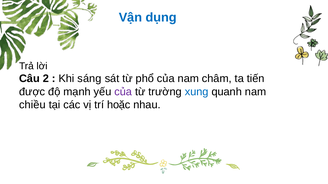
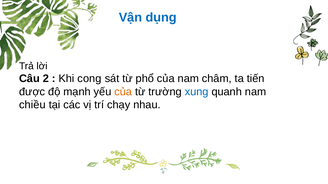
sáng: sáng -> cong
của at (123, 92) colour: purple -> orange
hoặc: hoặc -> chạy
